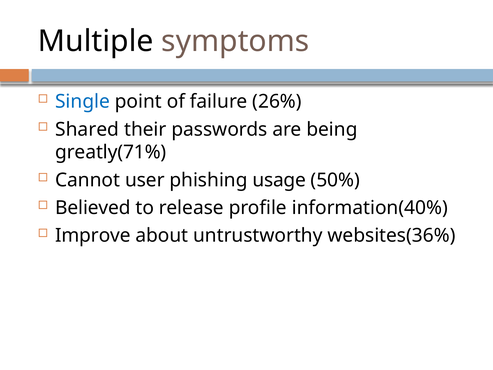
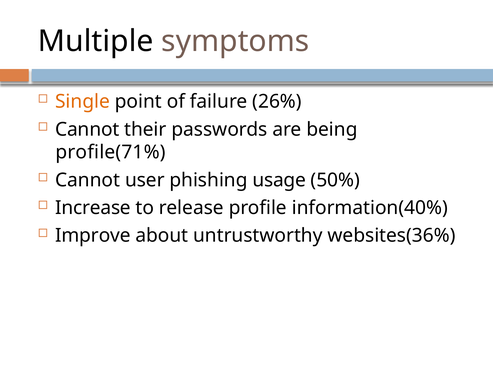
Single colour: blue -> orange
Shared at (87, 129): Shared -> Cannot
greatly(71%: greatly(71% -> profile(71%
Believed: Believed -> Increase
